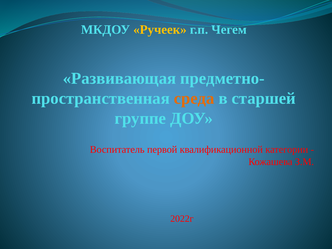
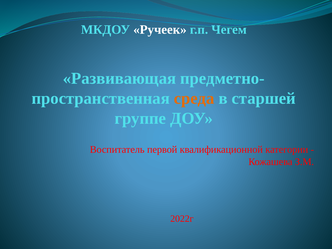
Ручеек colour: yellow -> white
